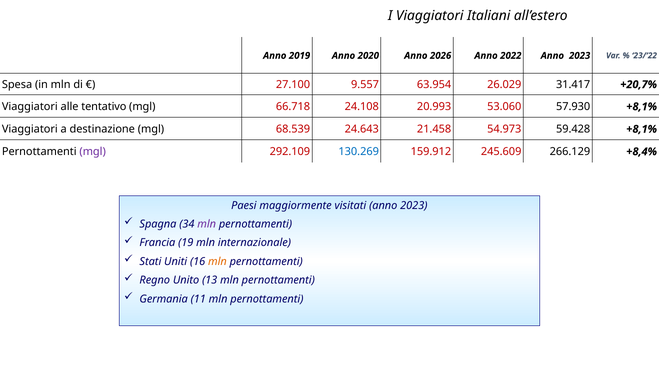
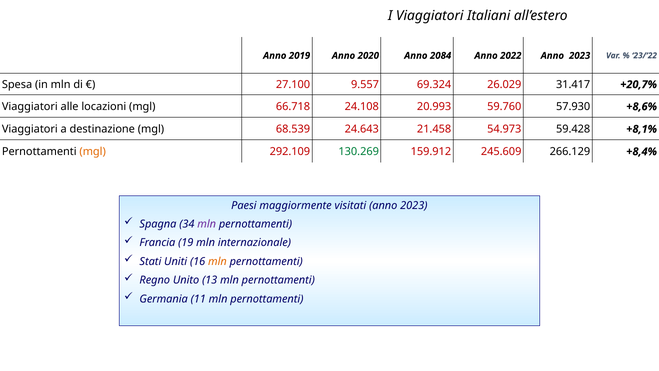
2026: 2026 -> 2084
63.954: 63.954 -> 69.324
tentativo: tentativo -> locazioni
53.060: 53.060 -> 59.760
57.930 +8,1%: +8,1% -> +8,6%
mgl at (93, 152) colour: purple -> orange
130.269 colour: blue -> green
